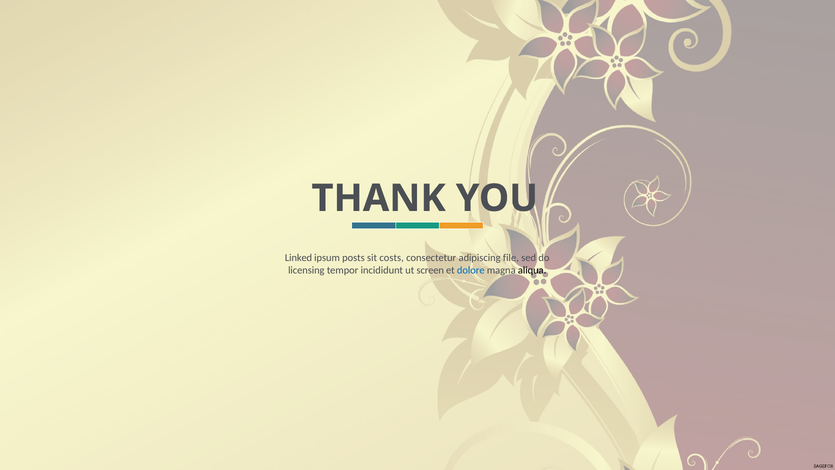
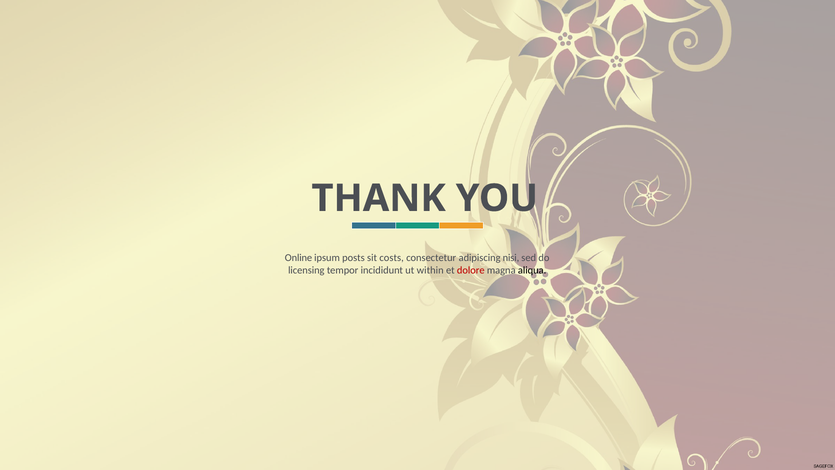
Linked: Linked -> Online
file: file -> nisi
screen: screen -> within
dolore colour: blue -> red
